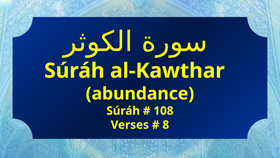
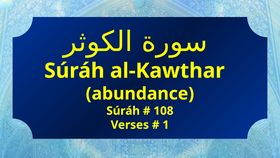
8: 8 -> 1
